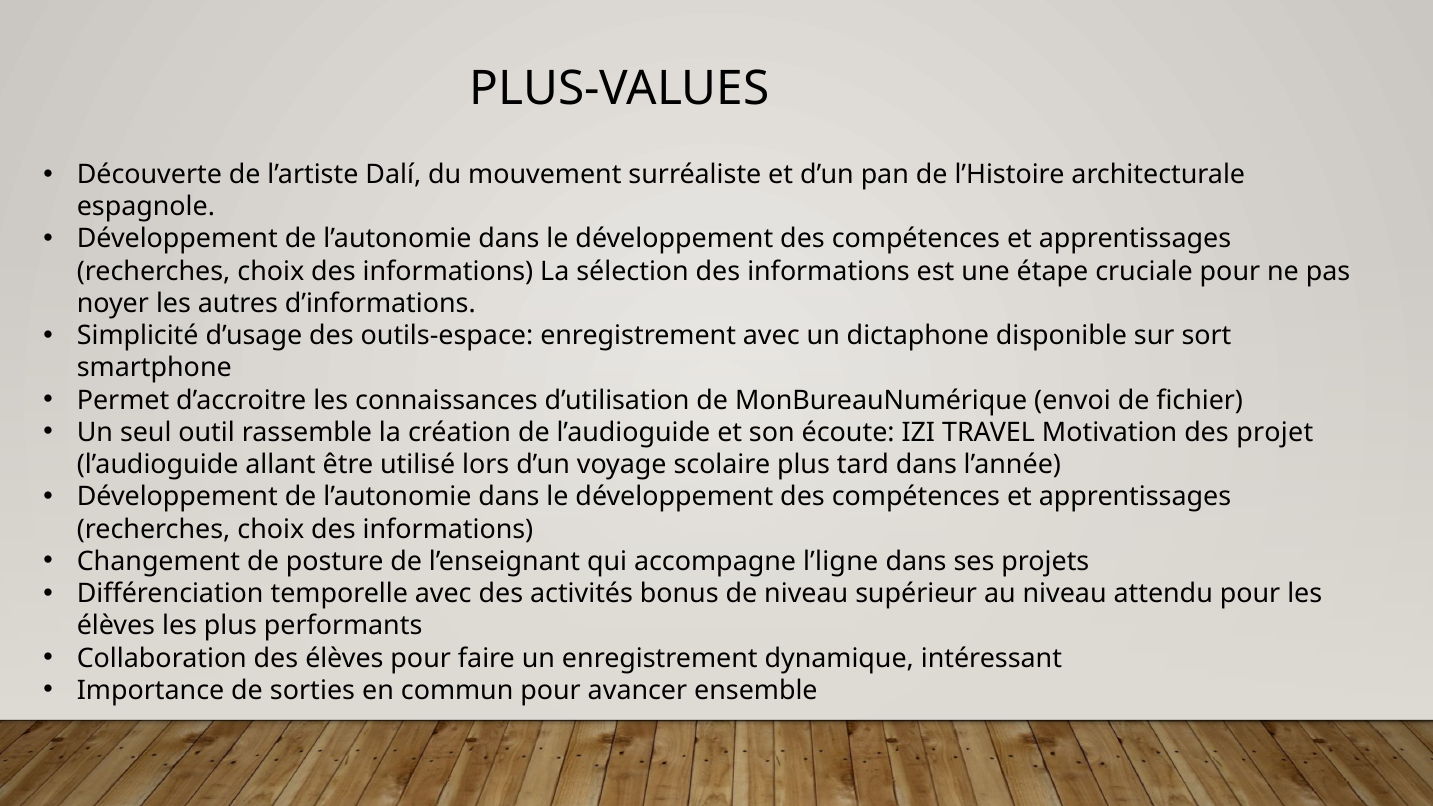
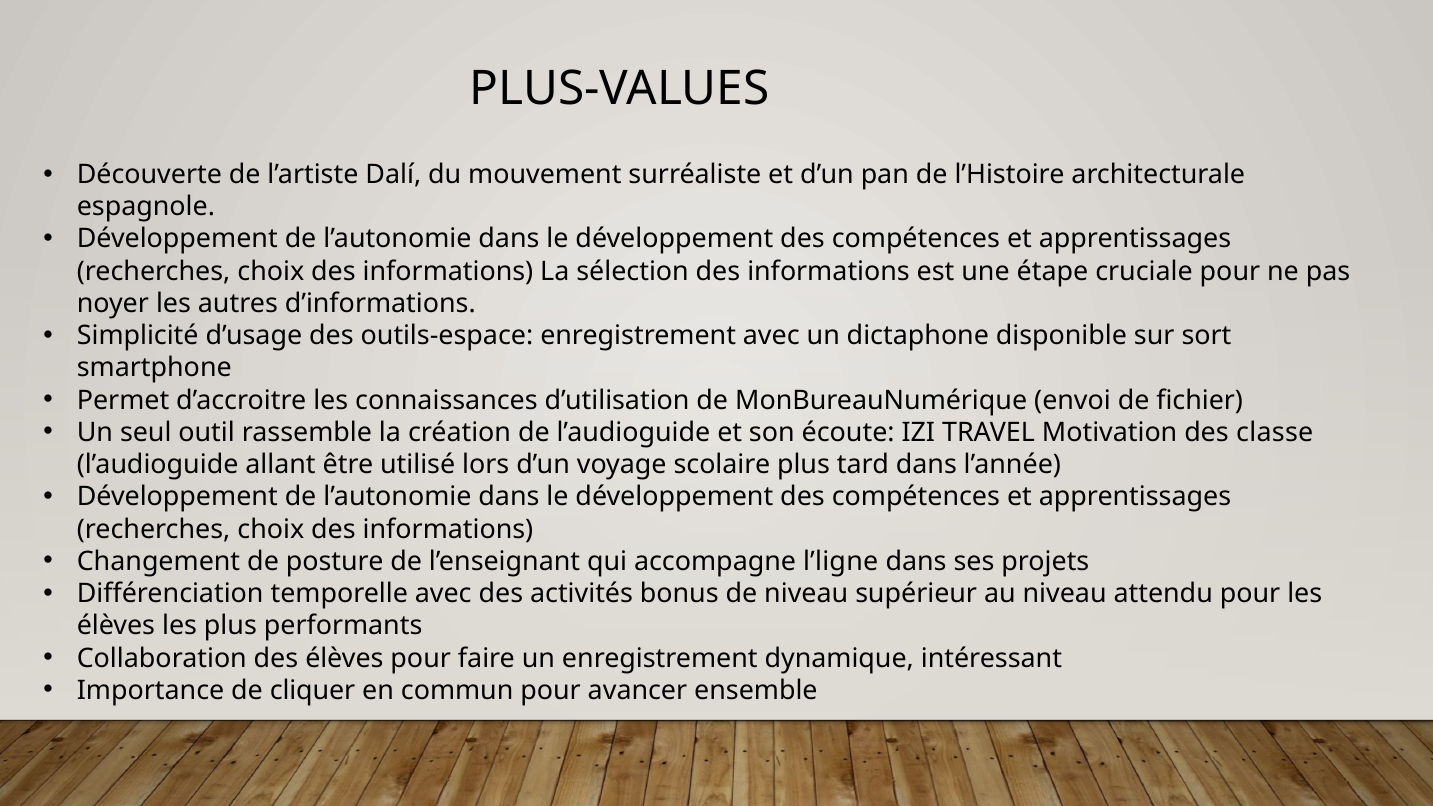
projet: projet -> classe
sorties: sorties -> cliquer
